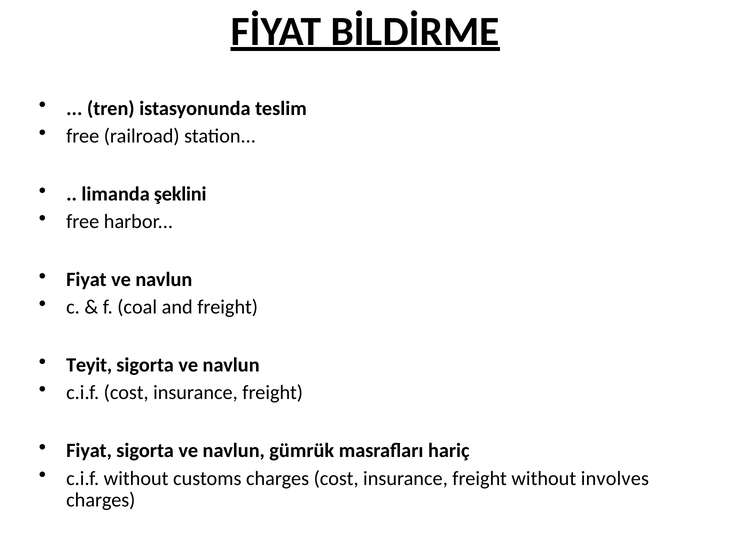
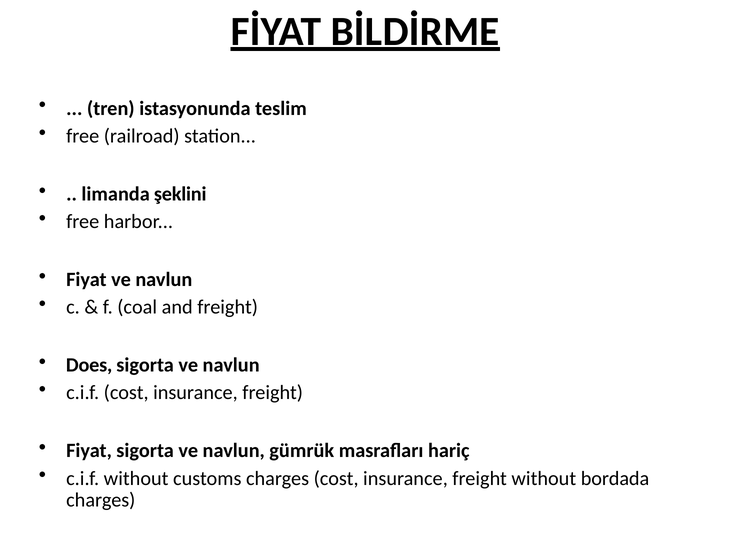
Teyit: Teyit -> Does
involves: involves -> bordada
